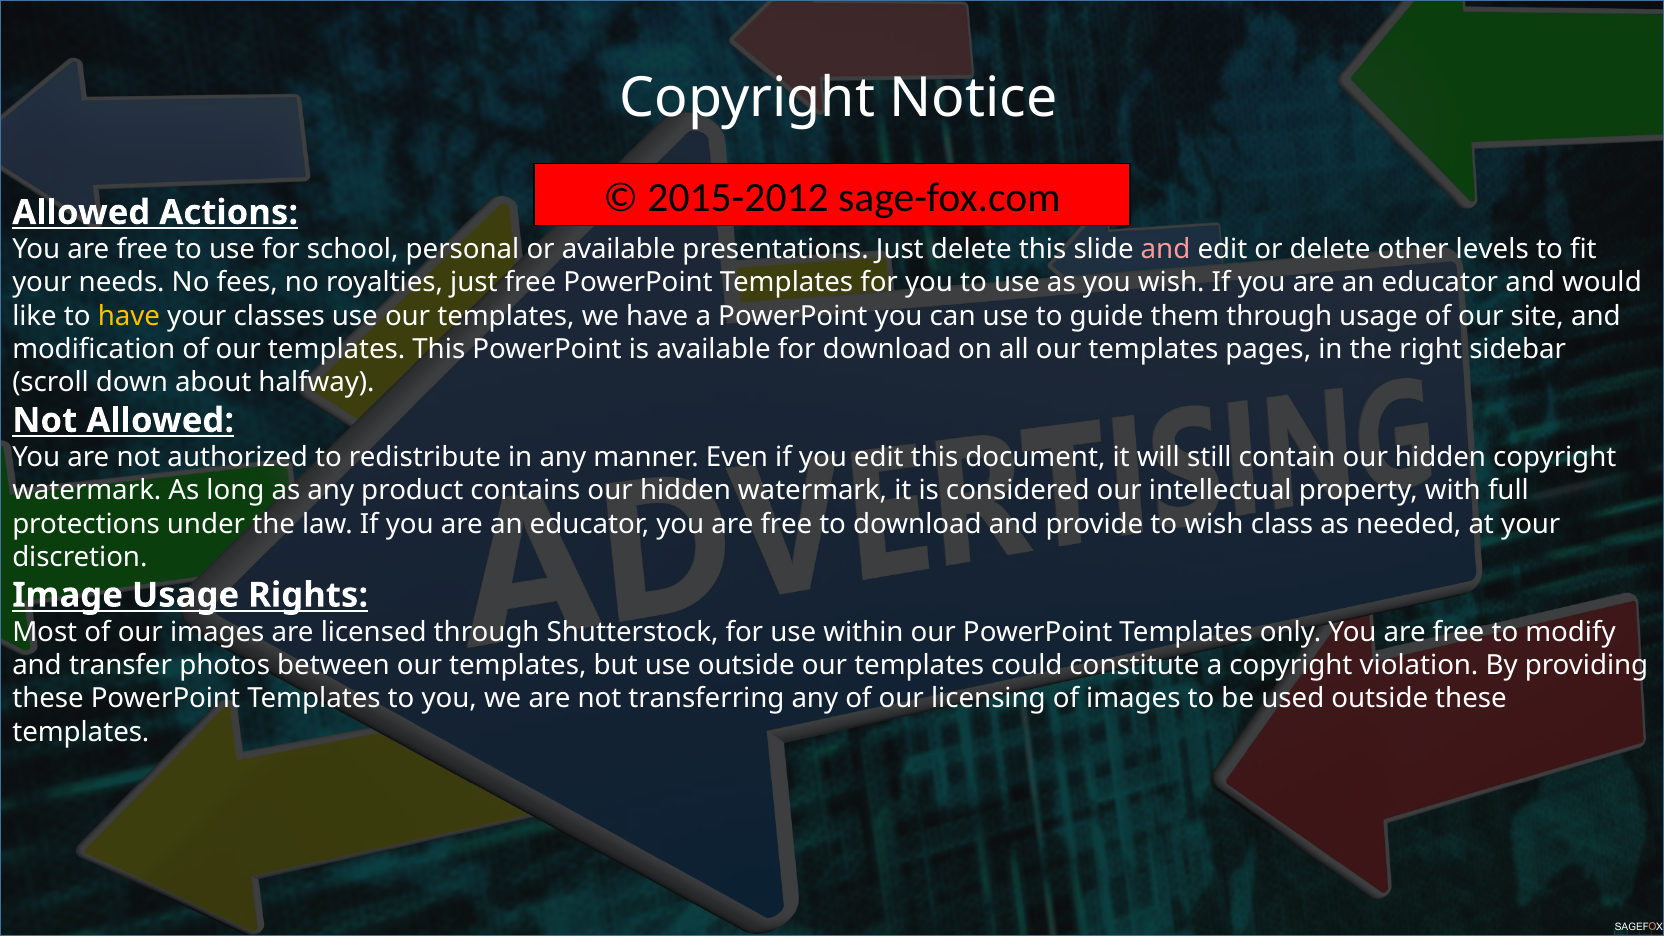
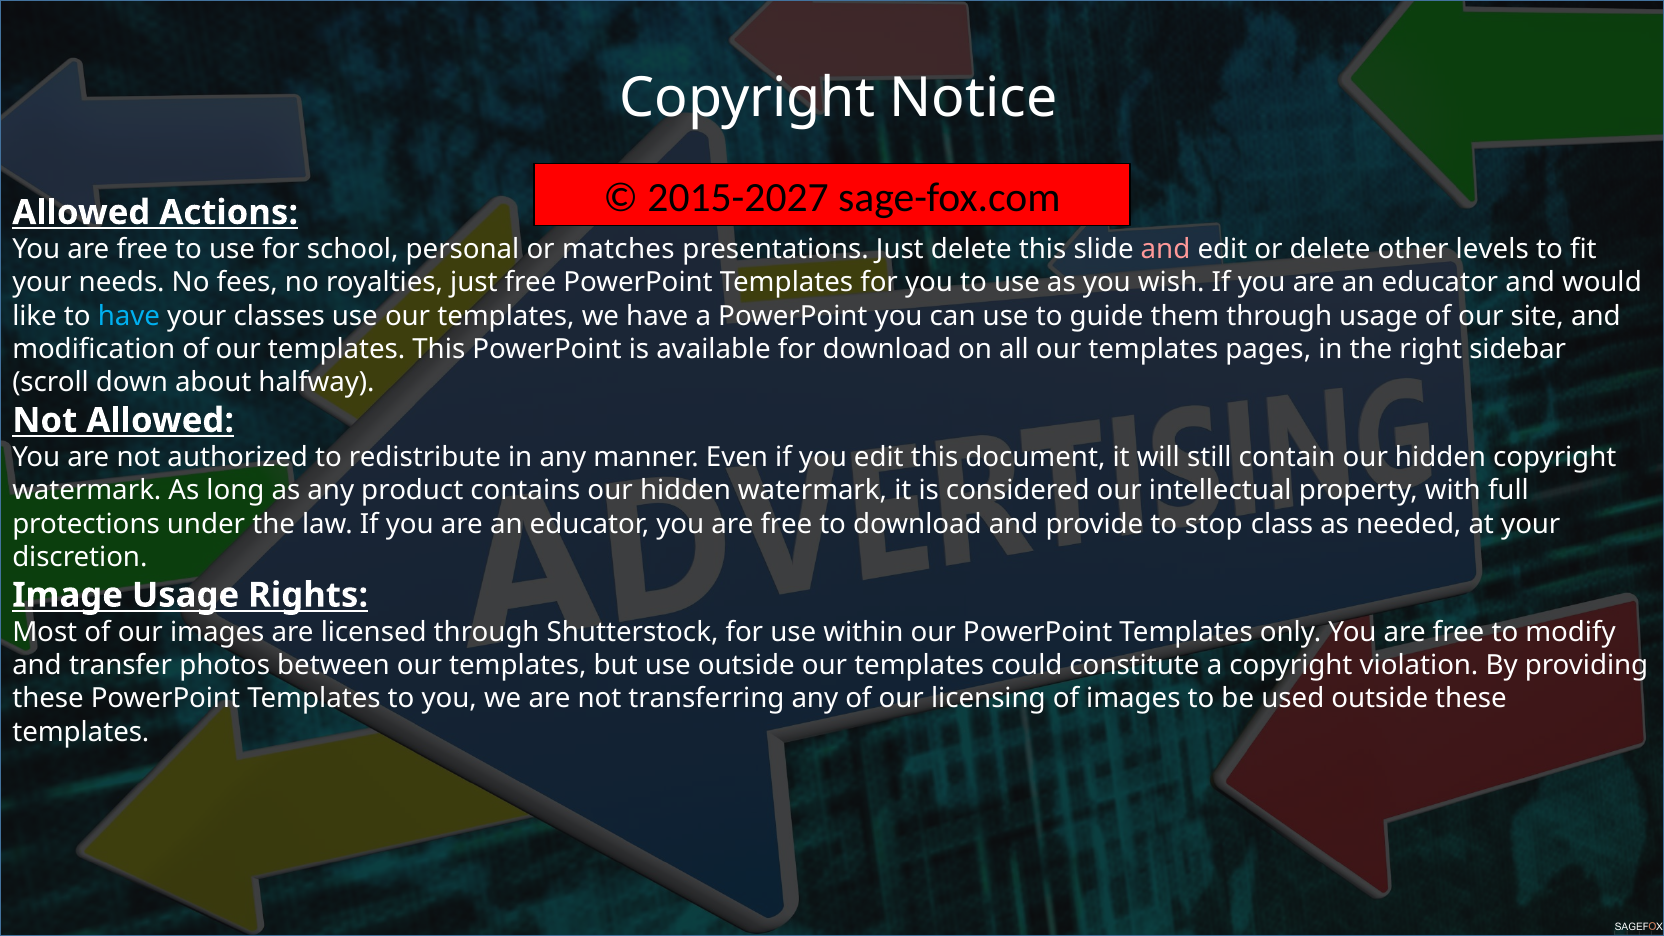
2015-2012: 2015-2012 -> 2015-2027
or available: available -> matches
have at (129, 316) colour: yellow -> light blue
to wish: wish -> stop
